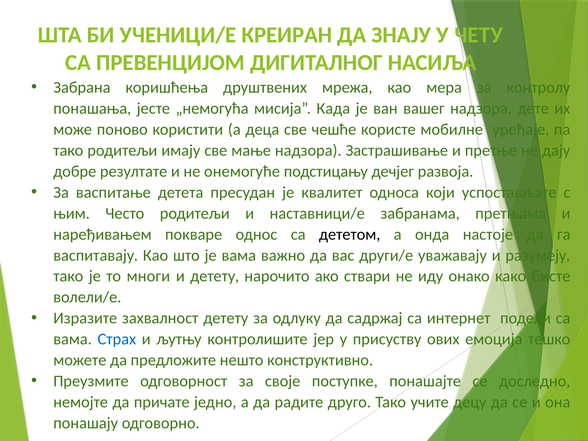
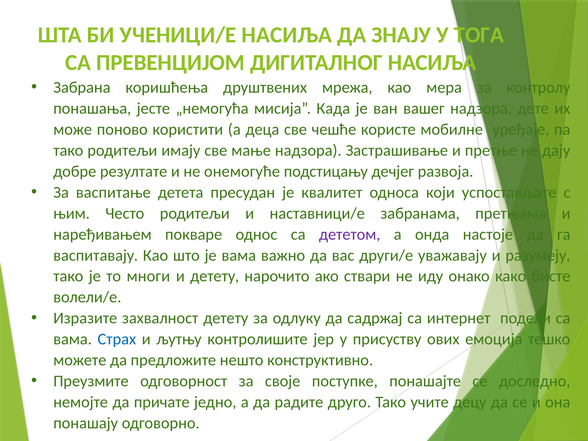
УЧЕНИЦИ/Е КРЕИРАН: КРЕИРАН -> НАСИЉА
ЧЕТУ: ЧЕТУ -> ТОГА
дететом colour: black -> purple
